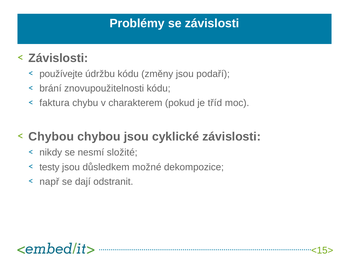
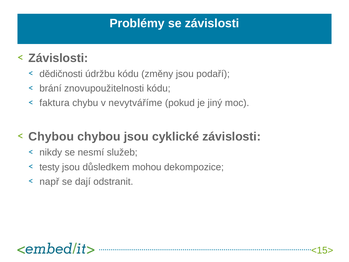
používejte: používejte -> dědičnosti
charakterem: charakterem -> nevytváříme
tříd: tříd -> jiný
složité: složité -> služeb
možné: možné -> mohou
